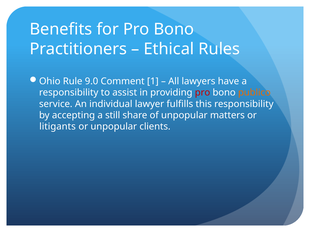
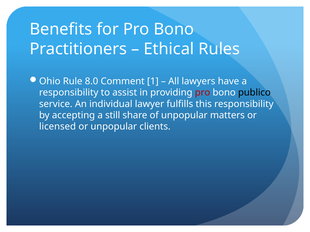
9.0: 9.0 -> 8.0
publico colour: orange -> black
litigants: litigants -> licensed
